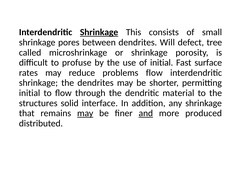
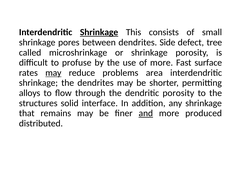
Will: Will -> Side
of initial: initial -> more
may at (53, 73) underline: none -> present
problems flow: flow -> area
initial at (30, 93): initial -> alloys
dendritic material: material -> porosity
may at (85, 113) underline: present -> none
